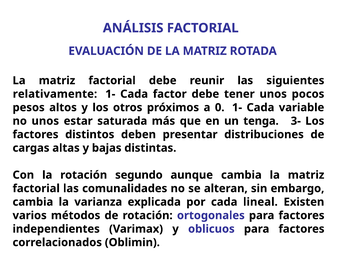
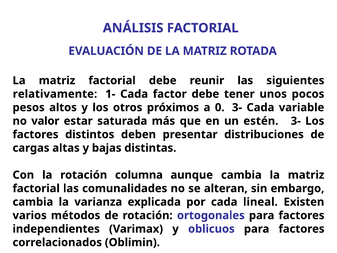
0 1-: 1- -> 3-
no unos: unos -> valor
tenga: tenga -> estén
segundo: segundo -> columna
